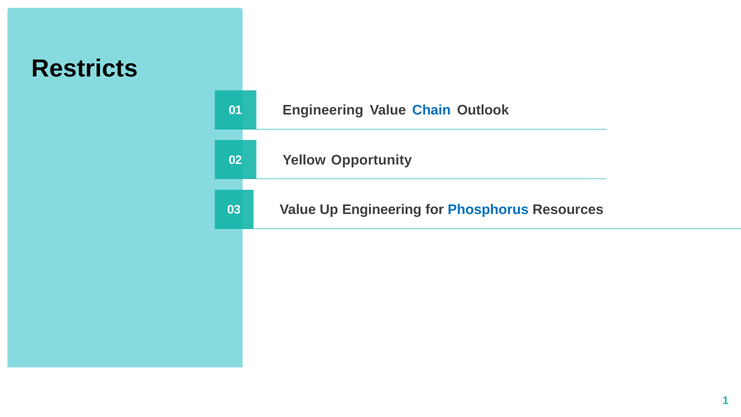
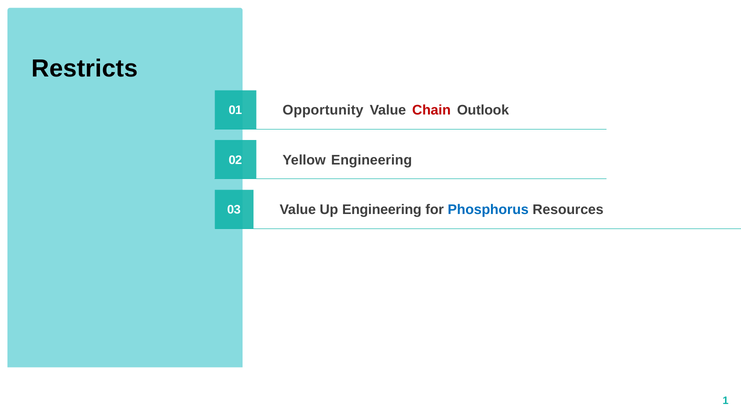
01 Engineering: Engineering -> Opportunity
Chain colour: blue -> red
Yellow Opportunity: Opportunity -> Engineering
